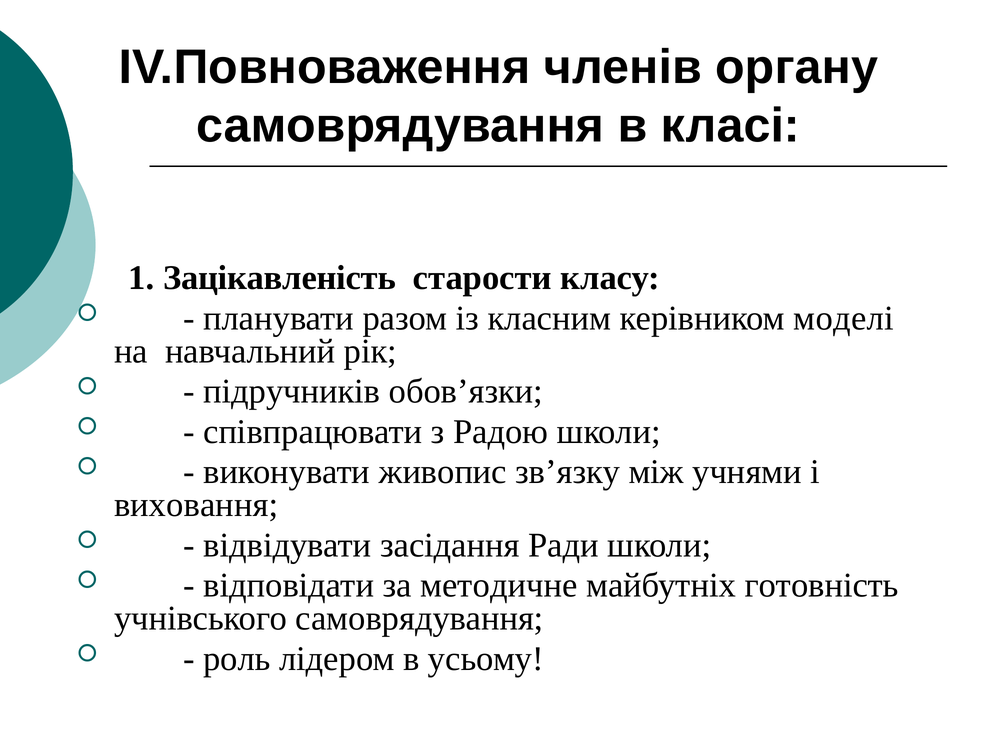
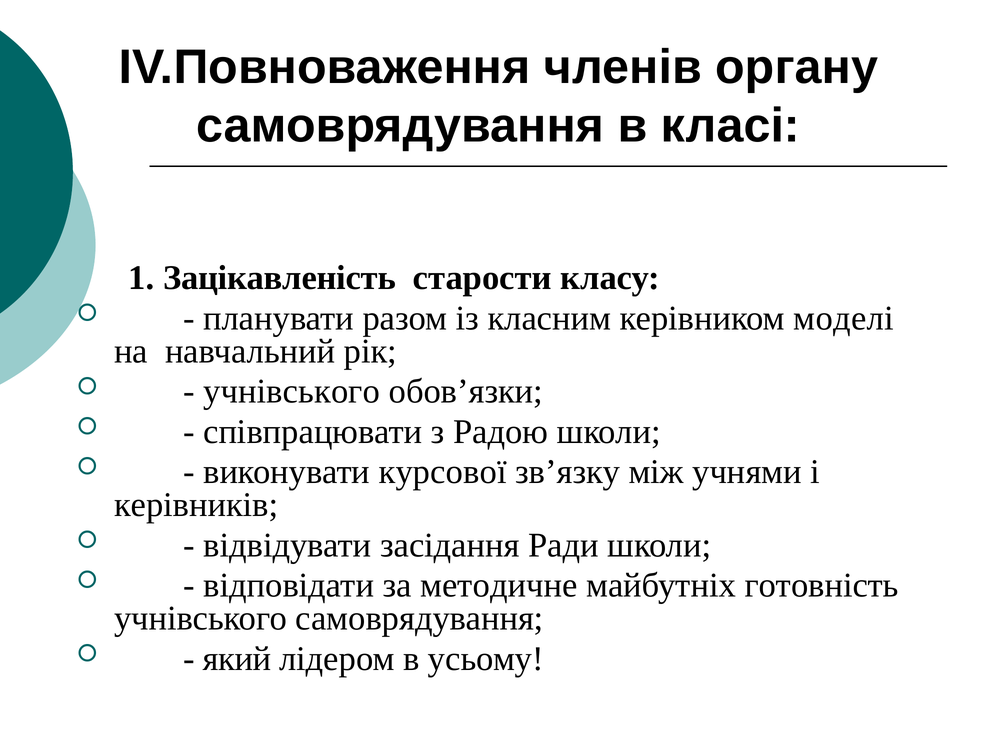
підручників at (292, 391): підручників -> учнівського
живопис: живопис -> курсової
виховання: виховання -> керівників
роль: роль -> який
